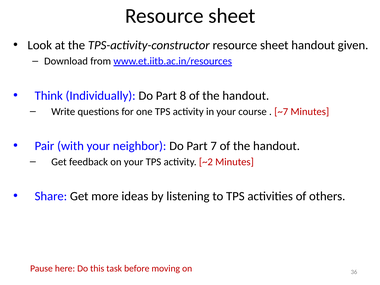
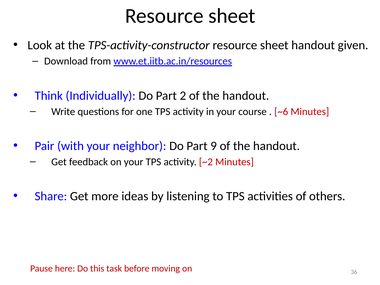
8: 8 -> 2
~7: ~7 -> ~6
7: 7 -> 9
